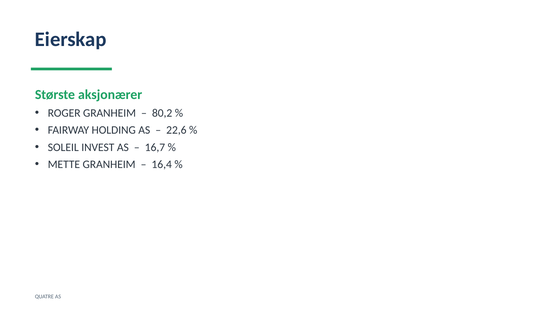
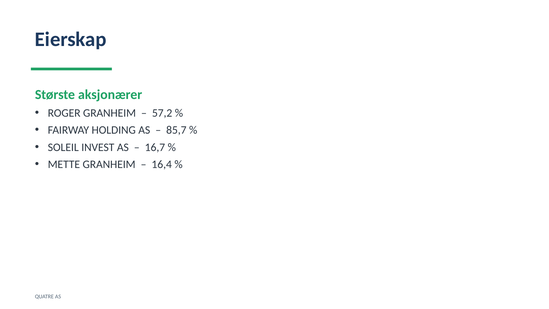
80,2: 80,2 -> 57,2
22,6: 22,6 -> 85,7
